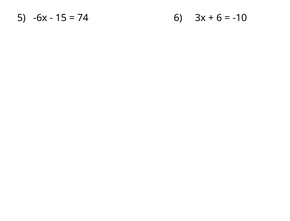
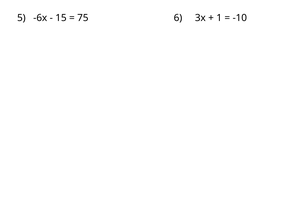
74: 74 -> 75
6 at (219, 18): 6 -> 1
